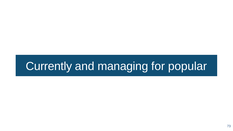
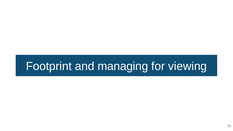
Currently: Currently -> Footprint
popular: popular -> viewing
